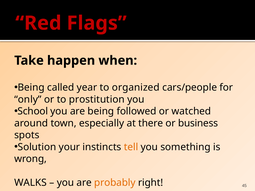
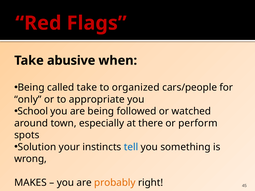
happen: happen -> abusive
called year: year -> take
prostitution: prostitution -> appropriate
business: business -> perform
tell colour: orange -> blue
WALKS: WALKS -> MAKES
